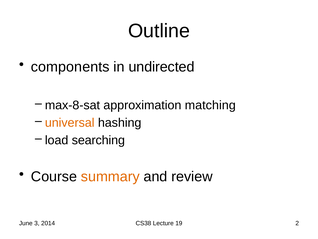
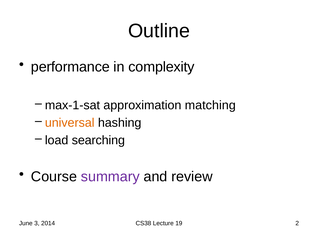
components: components -> performance
undirected: undirected -> complexity
max-8-sat: max-8-sat -> max-1-sat
summary colour: orange -> purple
